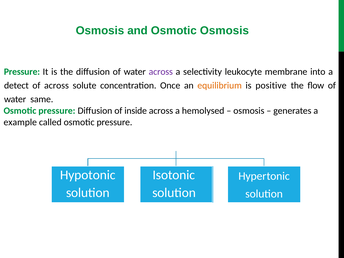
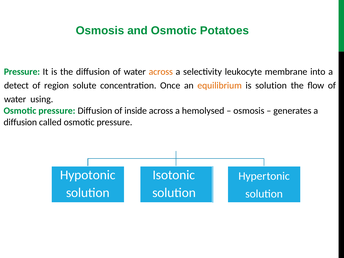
Osmotic Osmosis: Osmosis -> Potatoes
across at (161, 72) colour: purple -> orange
of across: across -> region
is positive: positive -> solution
same: same -> using
example at (20, 122): example -> diffusion
